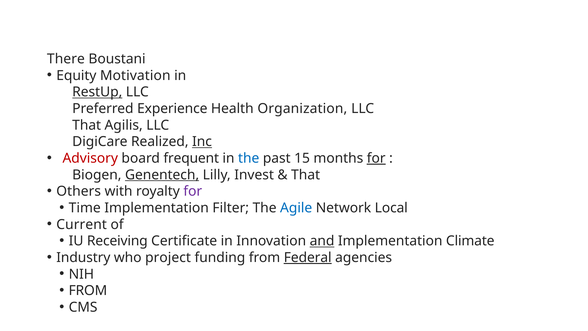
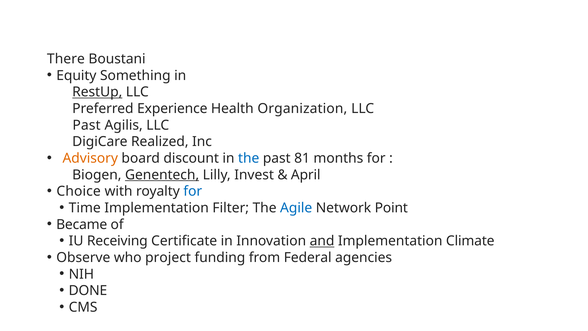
Motivation: Motivation -> Something
That at (87, 125): That -> Past
Inc underline: present -> none
Advisory colour: red -> orange
frequent: frequent -> discount
15: 15 -> 81
for at (376, 158) underline: present -> none
That at (306, 175): That -> April
Others: Others -> Choice
for at (193, 191) colour: purple -> blue
Local: Local -> Point
Current: Current -> Became
Industry: Industry -> Observe
Federal underline: present -> none
FROM at (88, 290): FROM -> DONE
